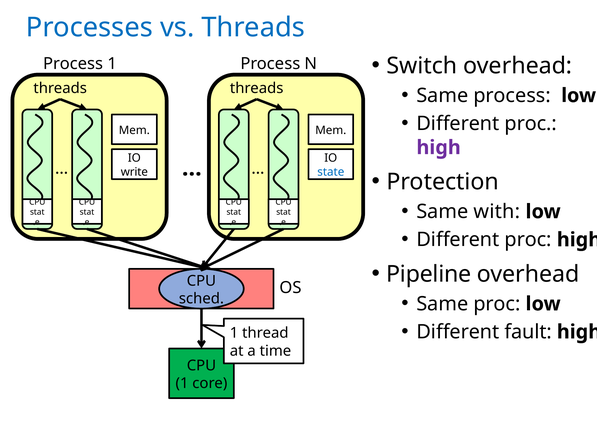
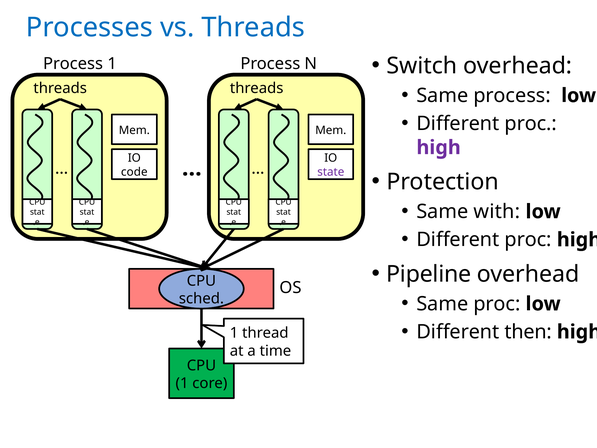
write: write -> code
state colour: blue -> purple
fault: fault -> then
